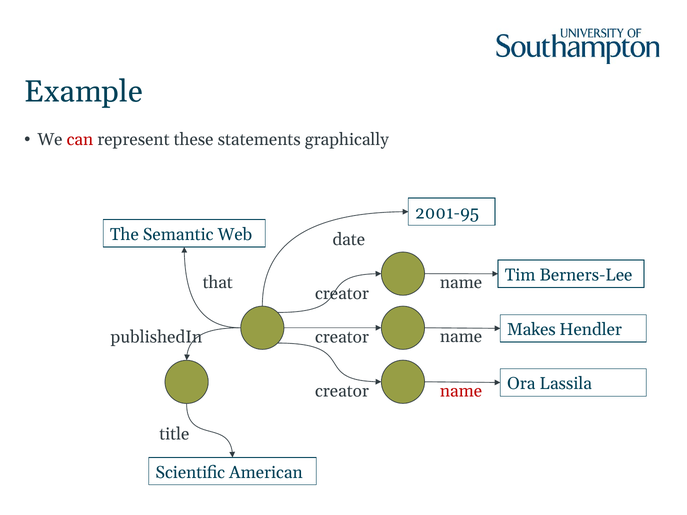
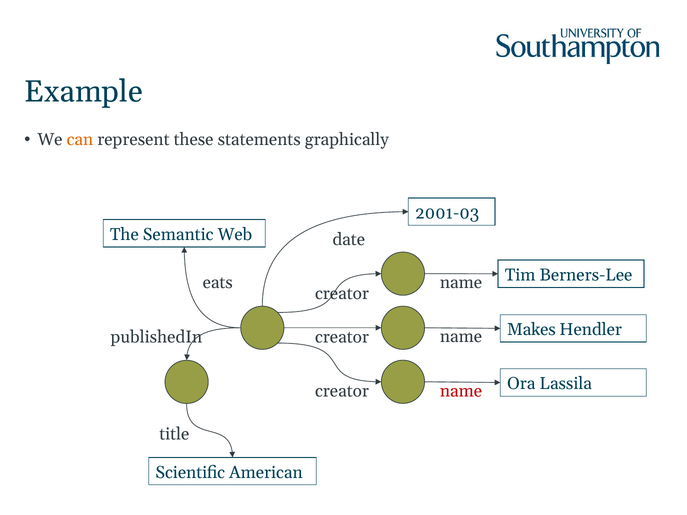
can colour: red -> orange
2001-95: 2001-95 -> 2001-03
that: that -> eats
